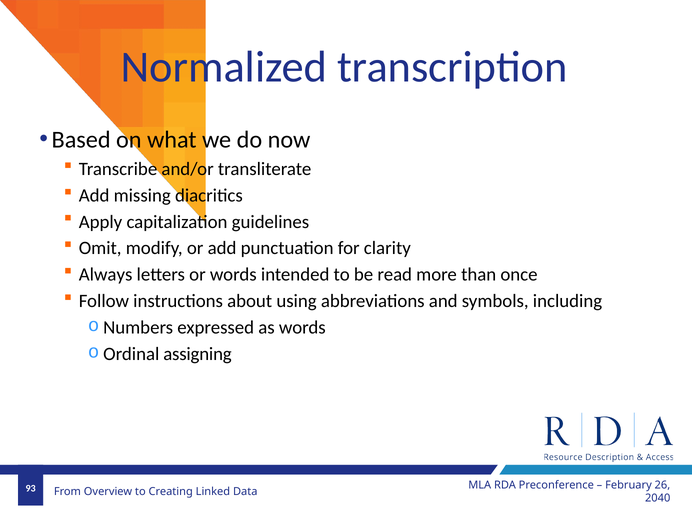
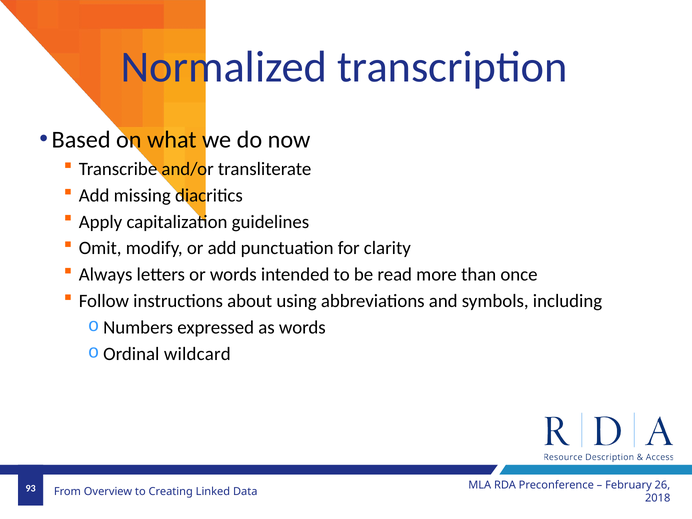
assigning: assigning -> wildcard
2040: 2040 -> 2018
